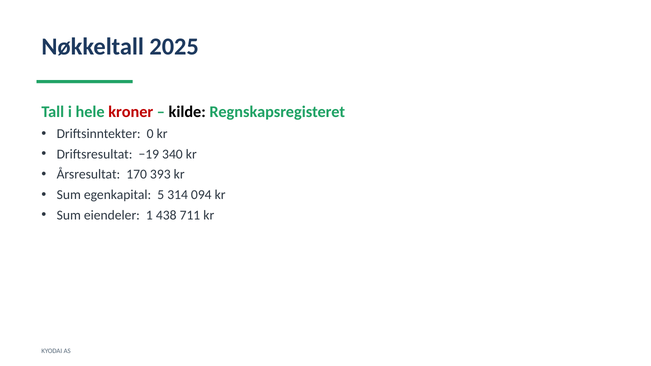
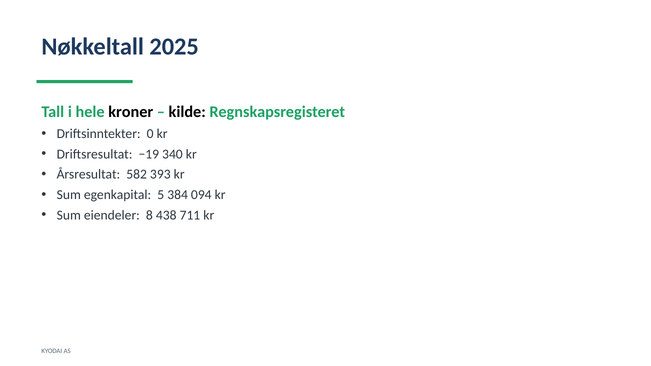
kroner colour: red -> black
170: 170 -> 582
314: 314 -> 384
1: 1 -> 8
